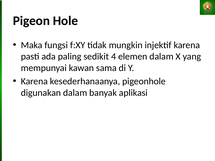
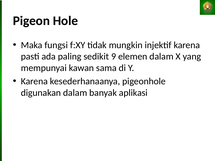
4: 4 -> 9
